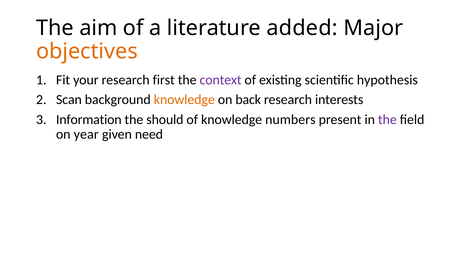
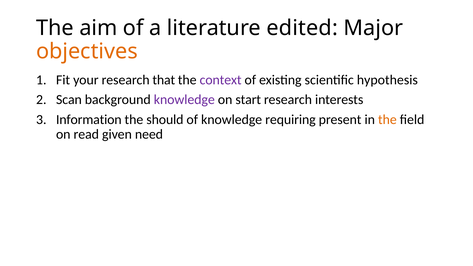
added: added -> edited
first: first -> that
knowledge at (184, 100) colour: orange -> purple
back: back -> start
numbers: numbers -> requiring
the at (387, 120) colour: purple -> orange
year: year -> read
